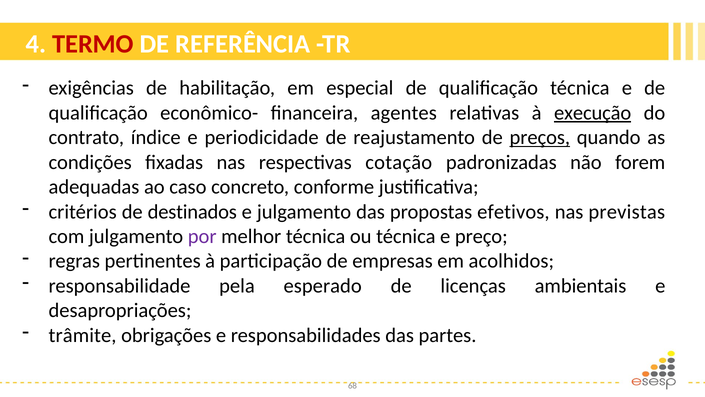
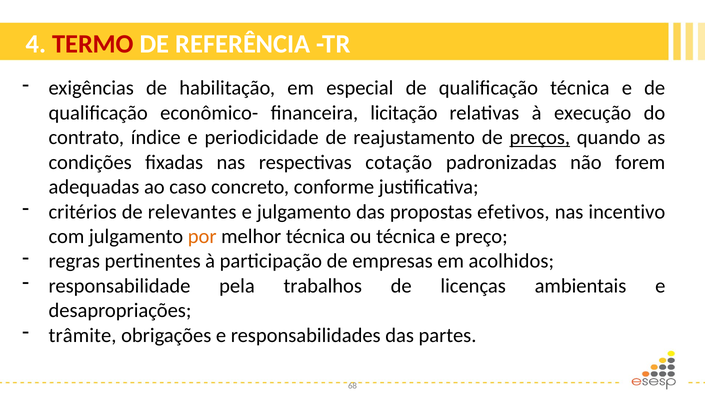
agentes: agentes -> licitação
execução underline: present -> none
destinados: destinados -> relevantes
previstas: previstas -> incentivo
por colour: purple -> orange
esperado: esperado -> trabalhos
